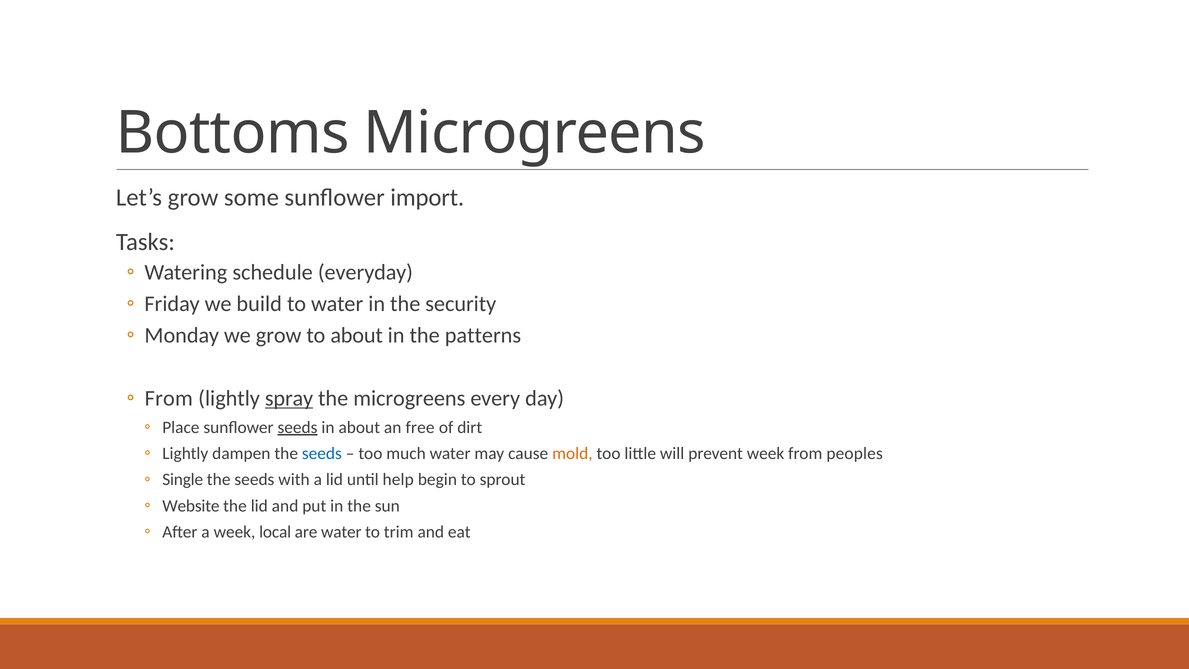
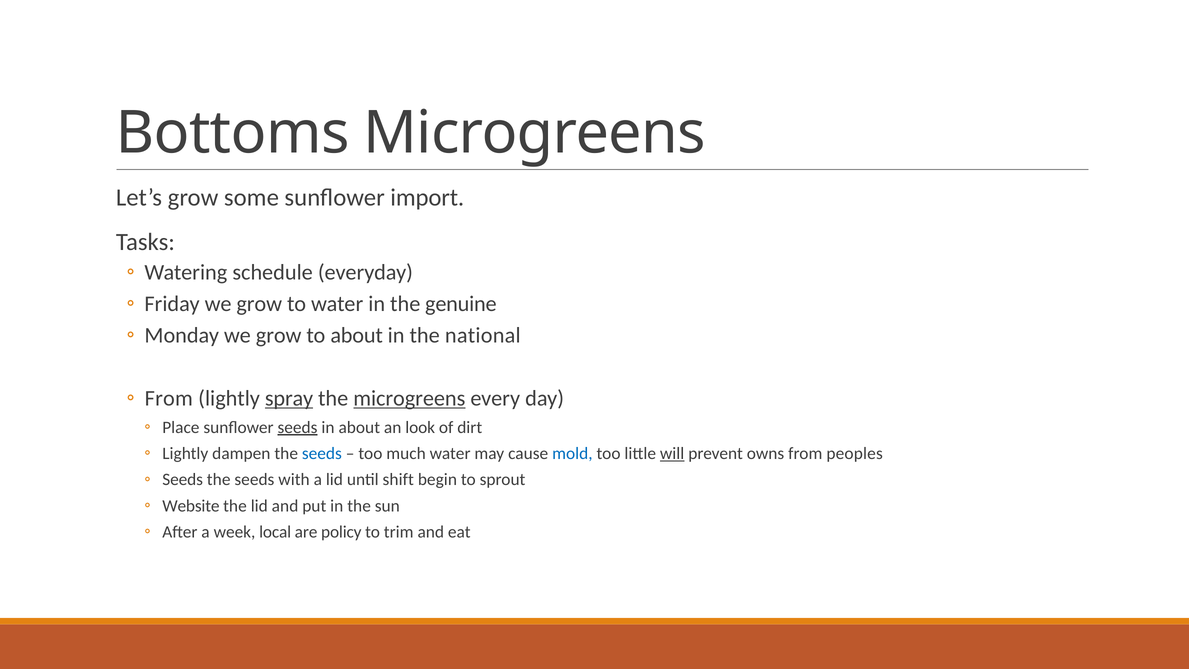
Friday we build: build -> grow
security: security -> genuine
patterns: patterns -> national
microgreens at (409, 398) underline: none -> present
free: free -> look
mold colour: orange -> blue
will underline: none -> present
prevent week: week -> owns
Single at (183, 480): Single -> Seeds
help: help -> shift
are water: water -> policy
